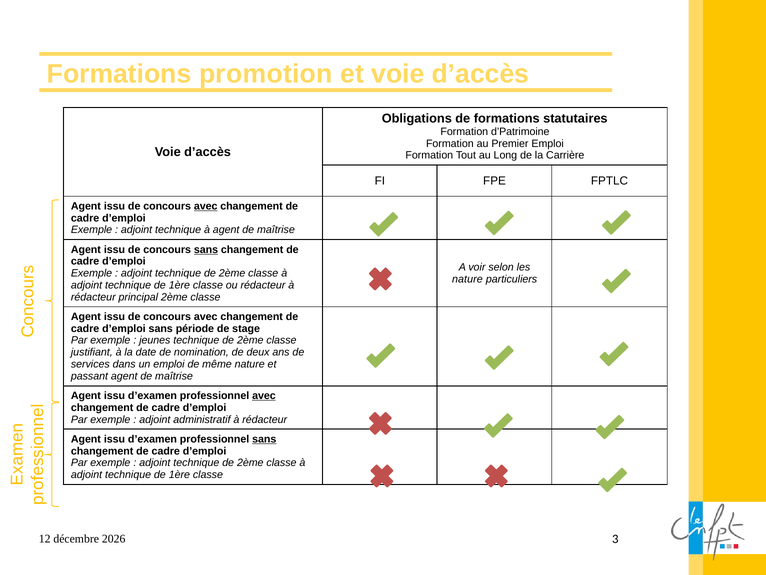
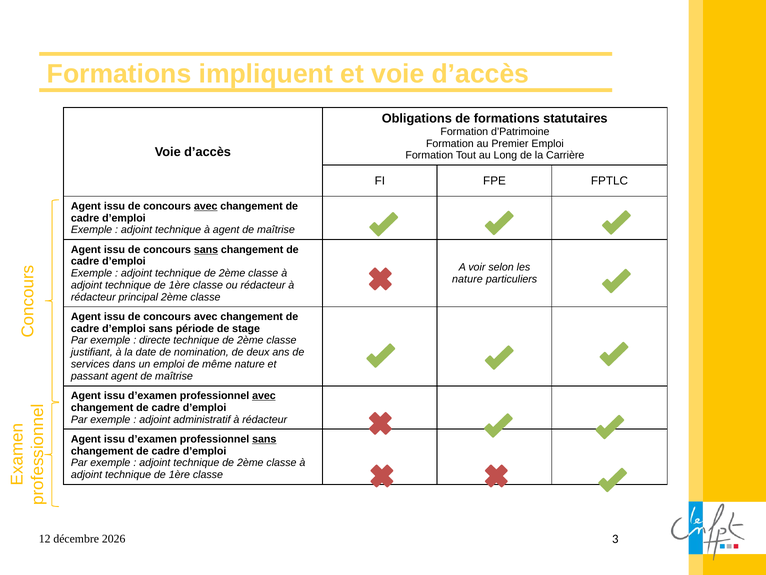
promotion: promotion -> impliquent
jeunes: jeunes -> directe
